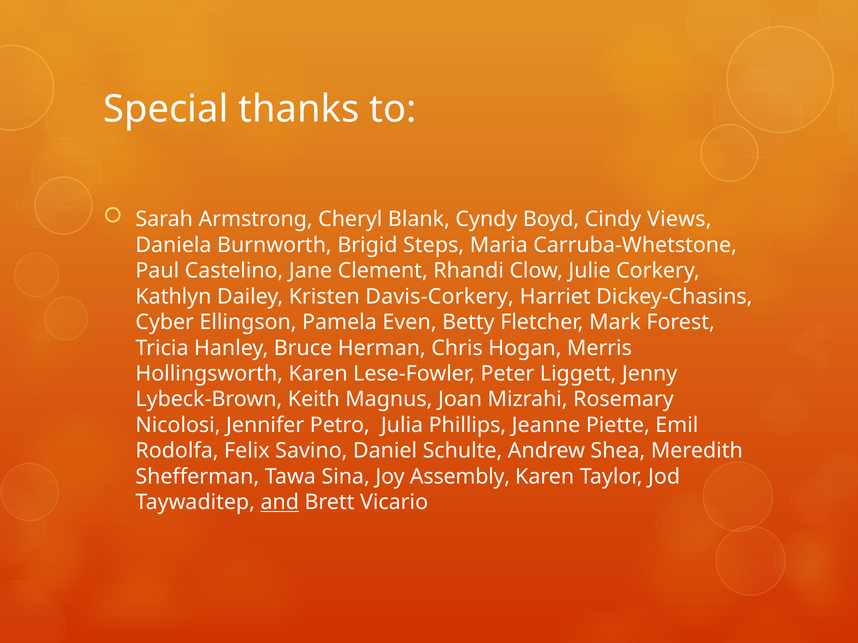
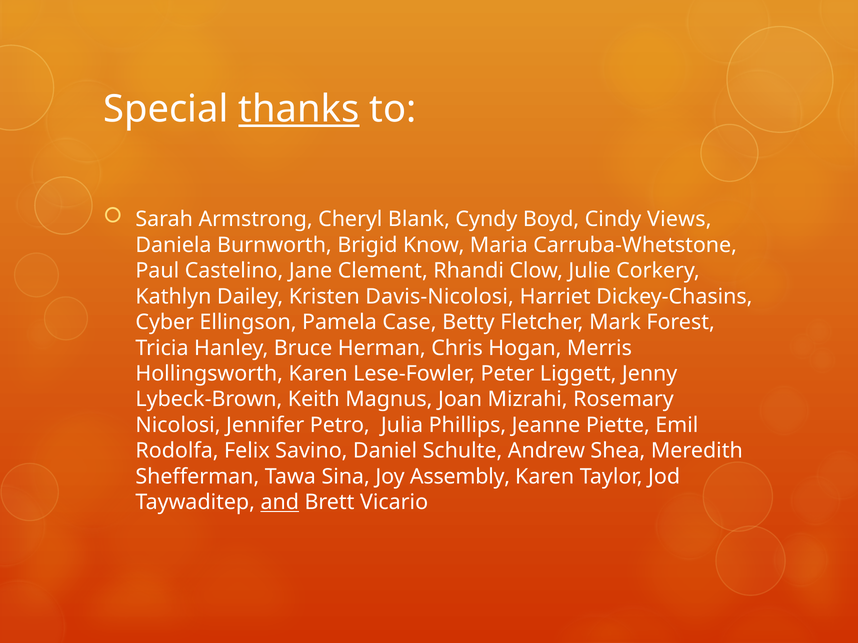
thanks underline: none -> present
Steps: Steps -> Know
Davis-Corkery: Davis-Corkery -> Davis-Nicolosi
Even: Even -> Case
